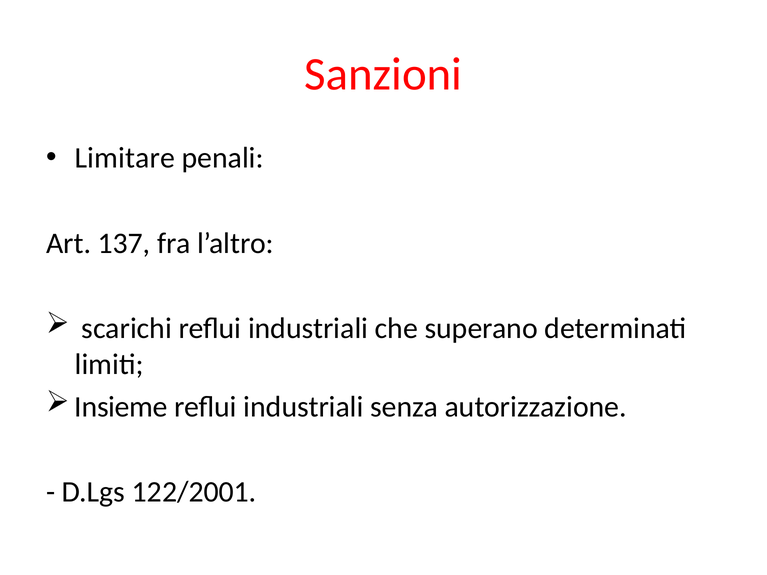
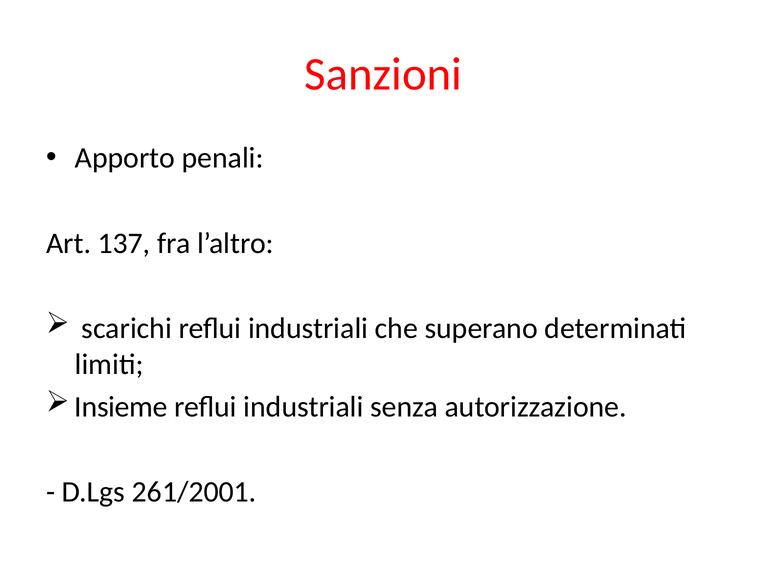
Limitare: Limitare -> Apporto
122/2001: 122/2001 -> 261/2001
